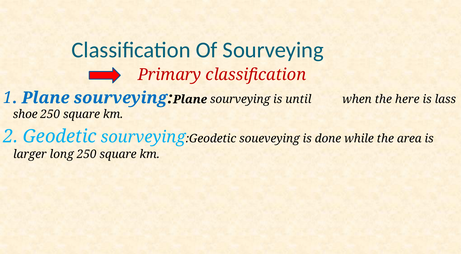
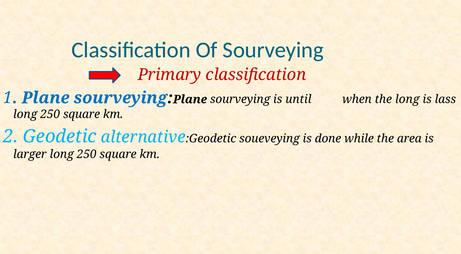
the here: here -> long
shoe at (25, 115): shoe -> long
Geodetic sourveying: sourveying -> alternative
